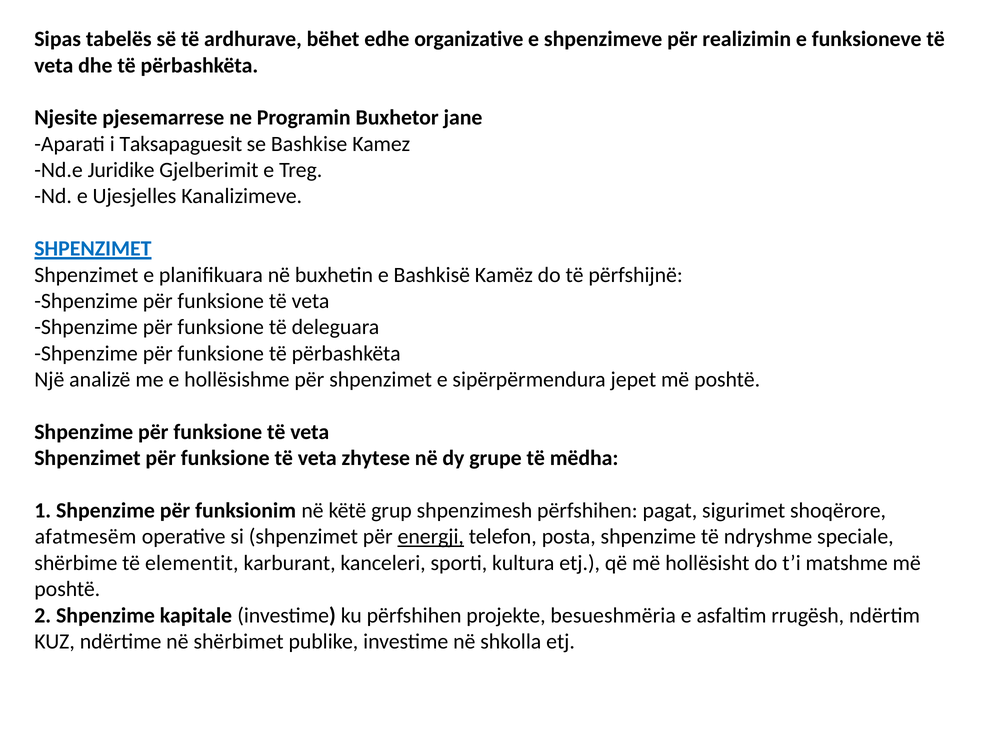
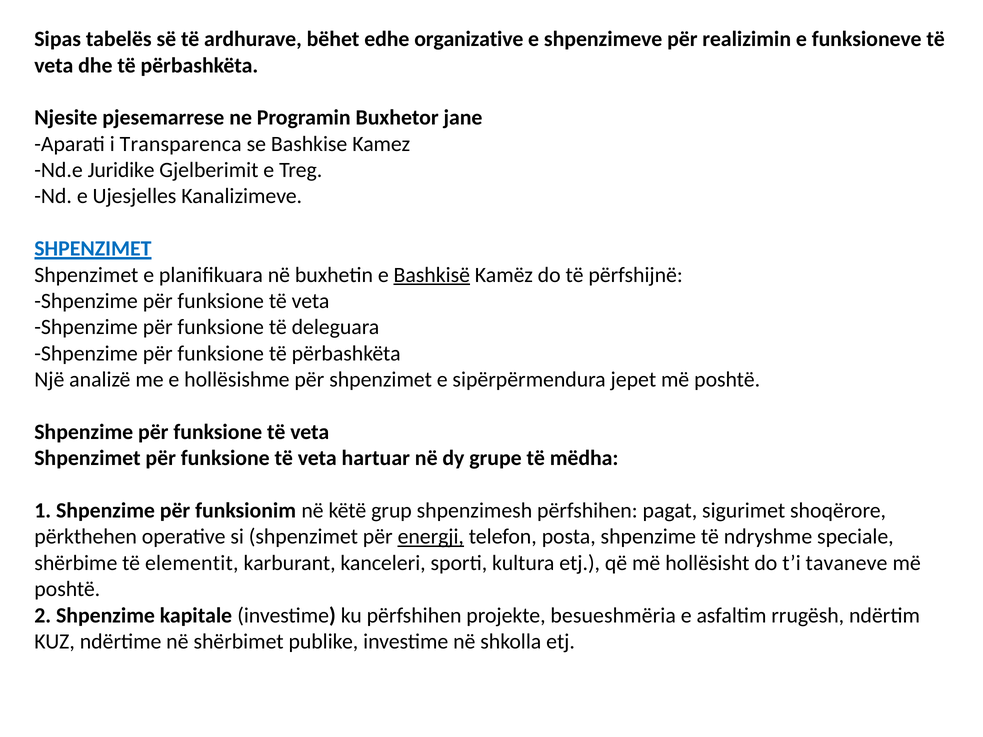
Taksapaguesit: Taksapaguesit -> Transparenca
Bashkisë underline: none -> present
zhytese: zhytese -> hartuar
afatmesëm: afatmesëm -> përkthehen
matshme: matshme -> tavaneve
